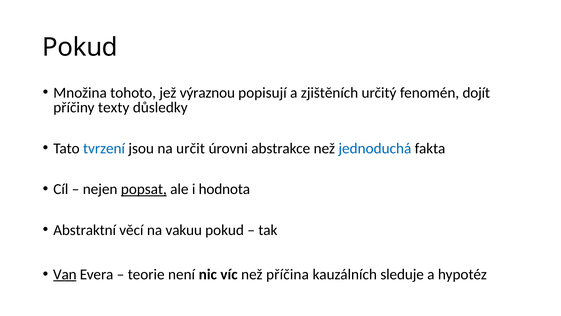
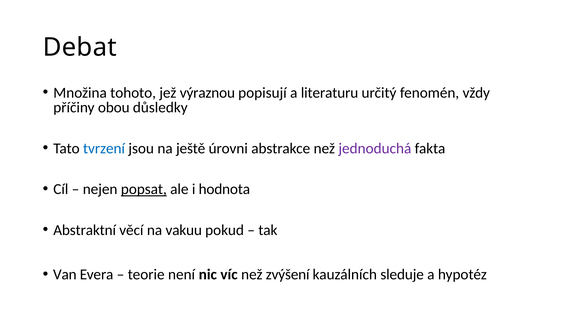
Pokud at (80, 47): Pokud -> Debat
zjištěních: zjištěních -> literaturu
dojít: dojít -> vždy
texty: texty -> obou
určit: určit -> ještě
jednoduchá colour: blue -> purple
Van underline: present -> none
příčina: příčina -> zvýšení
